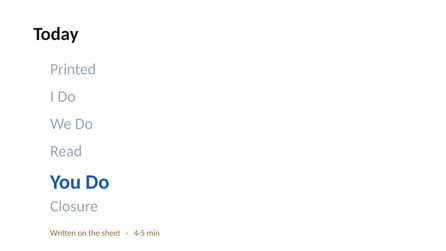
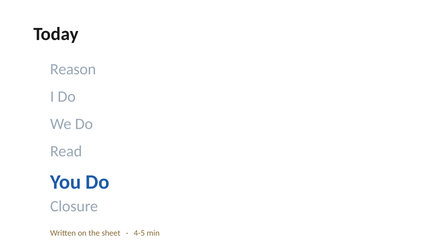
Printed: Printed -> Reason
